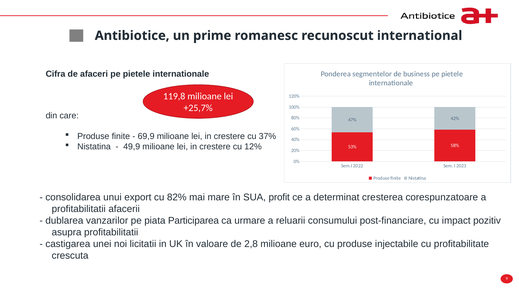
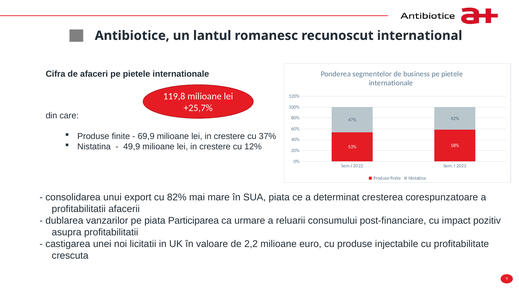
prime: prime -> lantul
SUA profit: profit -> piata
2,8: 2,8 -> 2,2
